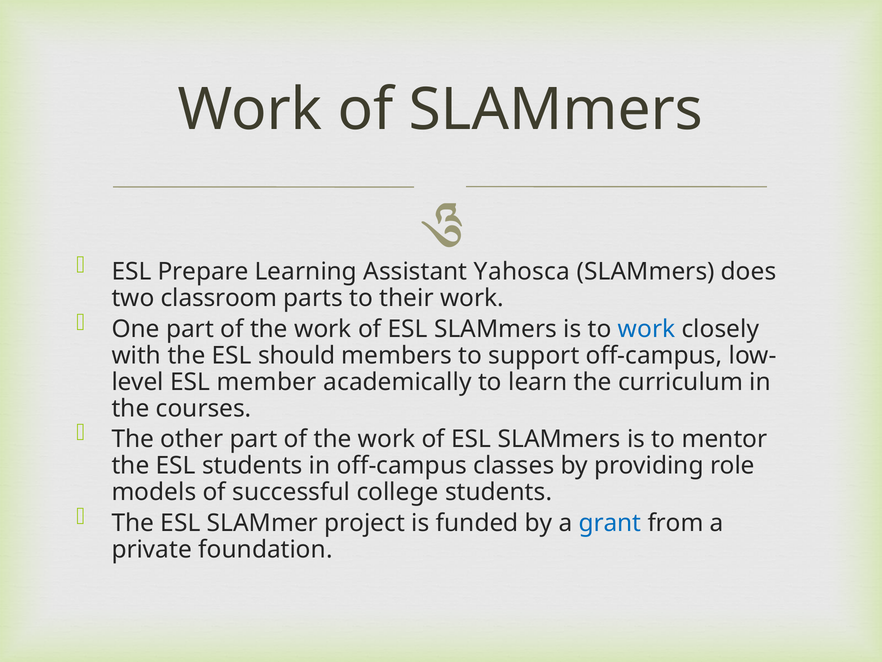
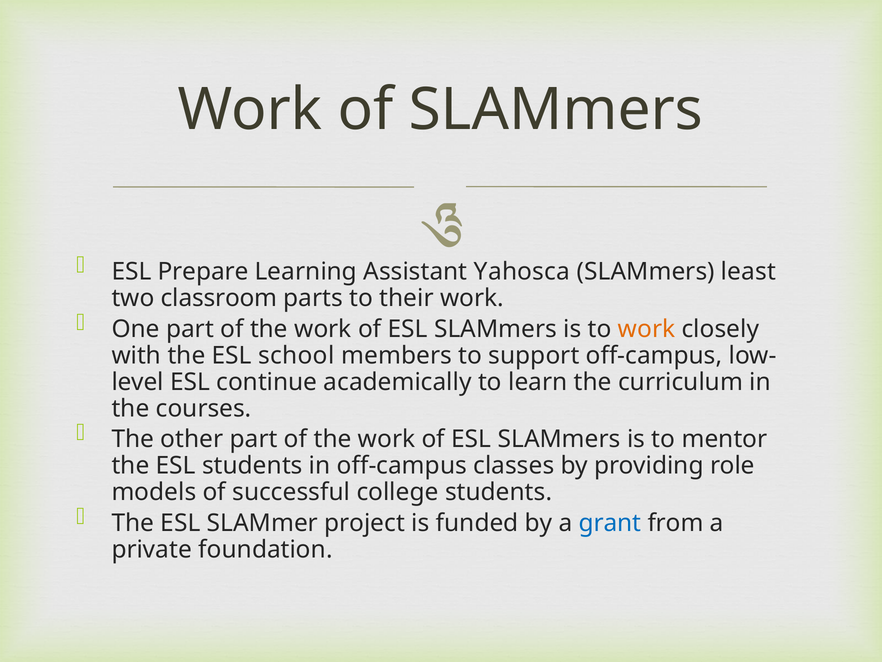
does: does -> least
work at (647, 329) colour: blue -> orange
should: should -> school
member: member -> continue
